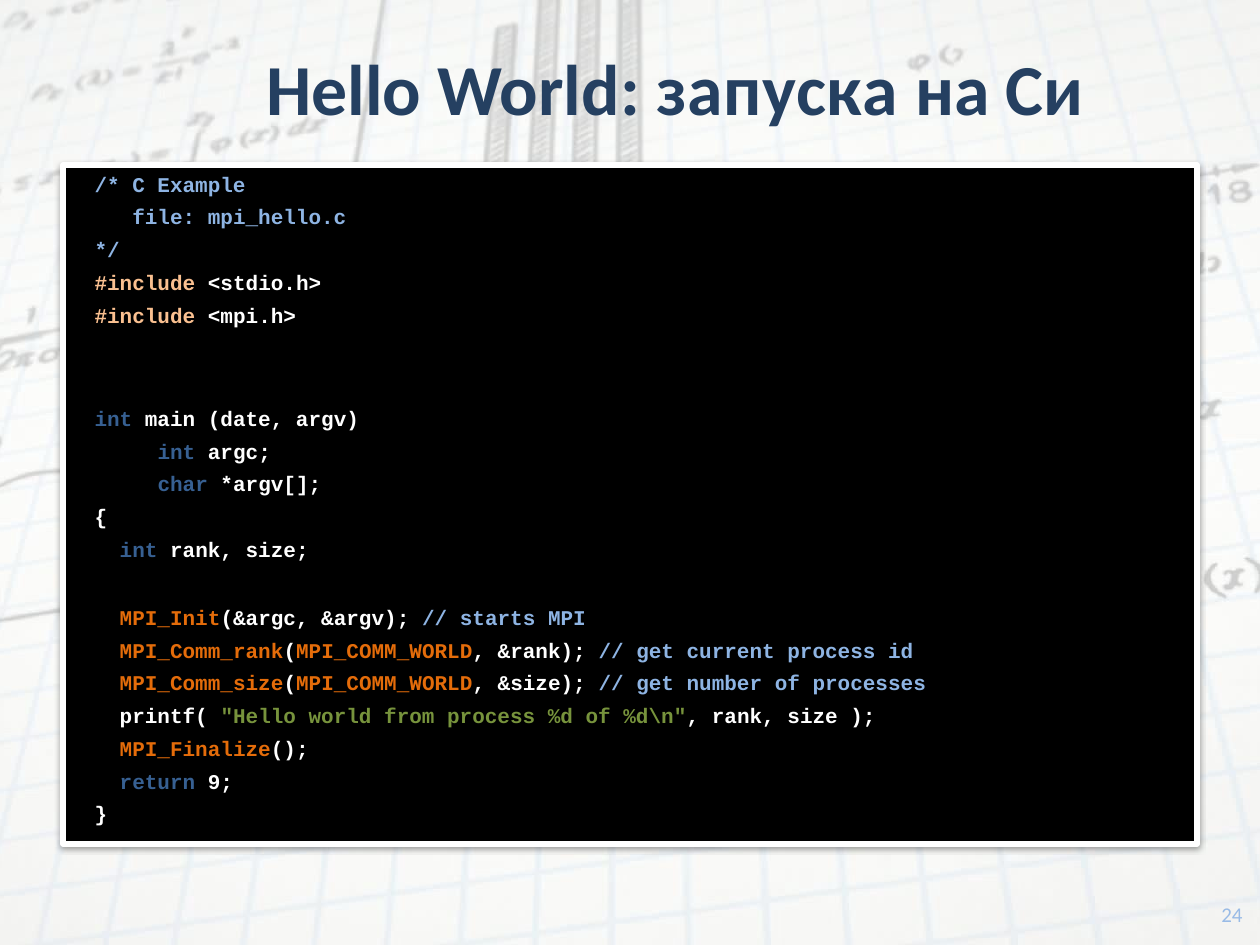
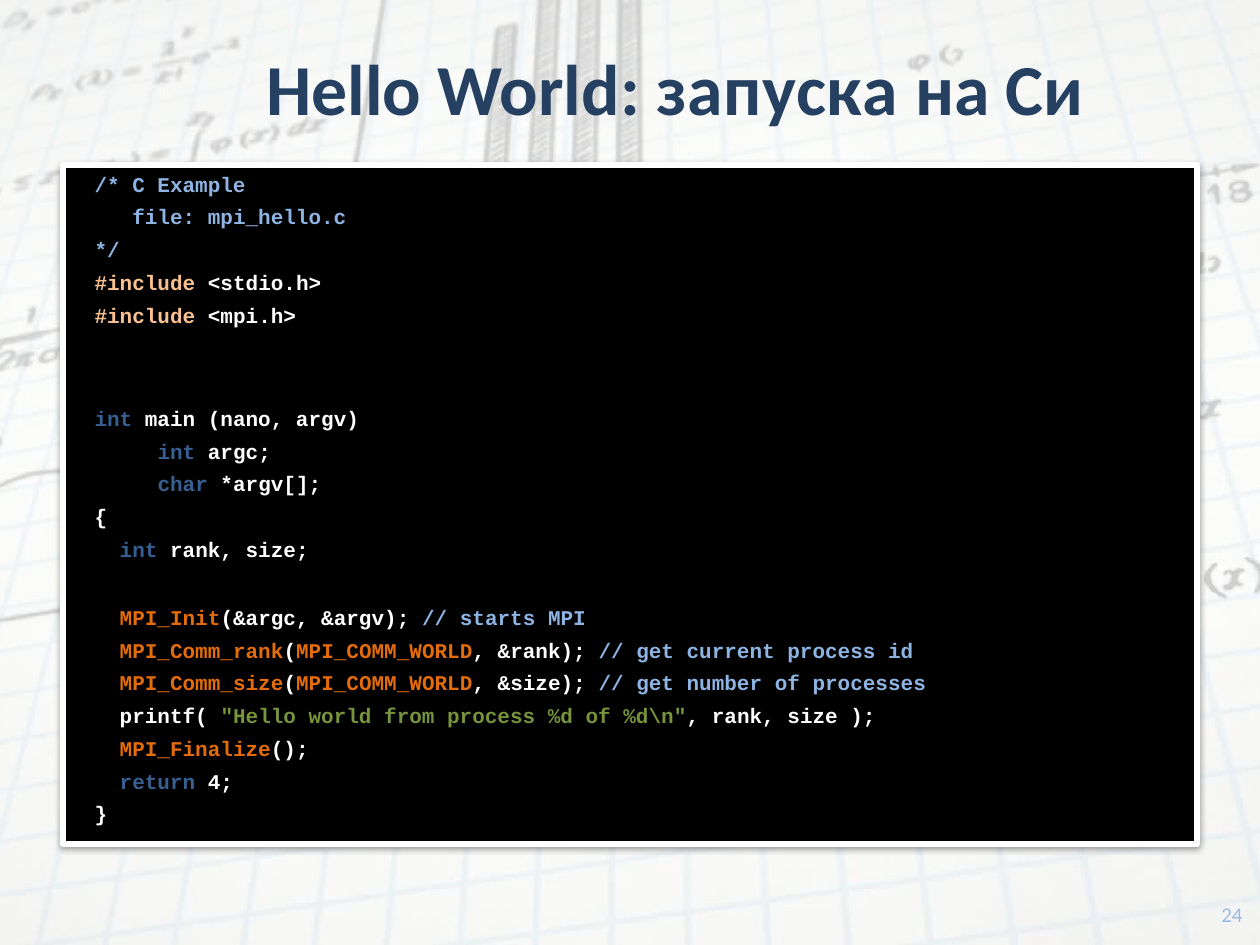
date: date -> nano
9: 9 -> 4
